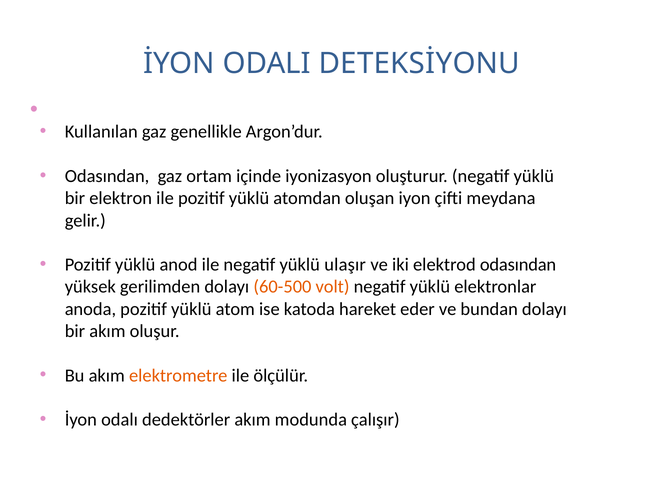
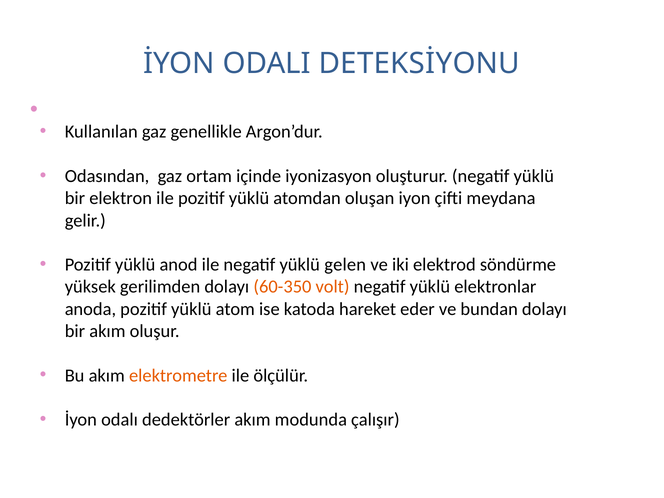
ulaşır: ulaşır -> gelen
elektrod odasından: odasından -> söndürme
60-500: 60-500 -> 60-350
